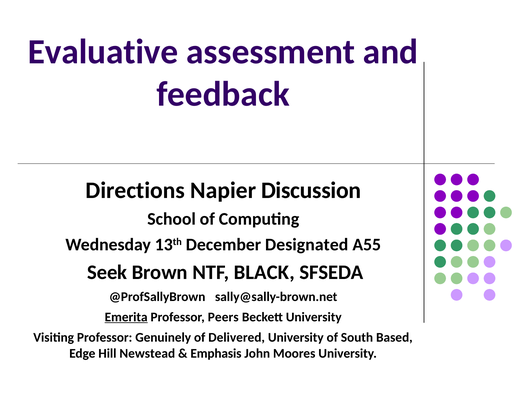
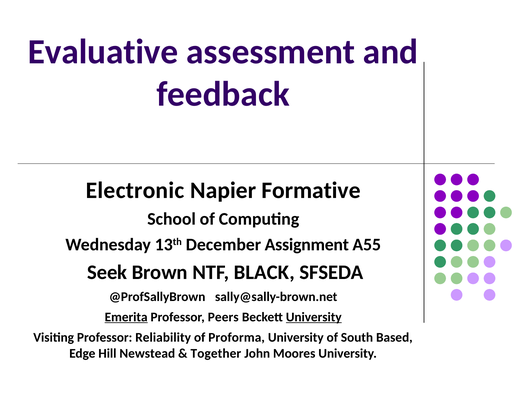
Directions: Directions -> Electronic
Discussion: Discussion -> Formative
Designated: Designated -> Assignment
University at (314, 317) underline: none -> present
Genuinely: Genuinely -> Reliability
Delivered: Delivered -> Proforma
Emphasis: Emphasis -> Together
